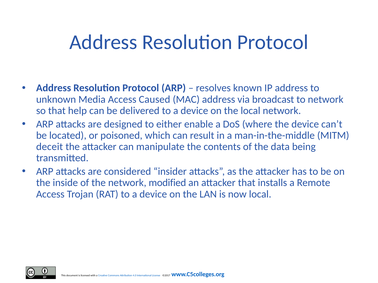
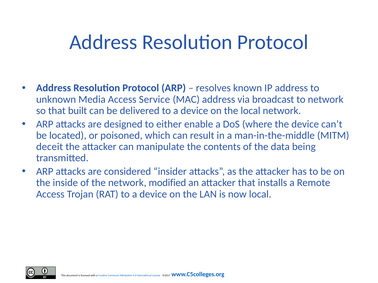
Caused: Caused -> Service
help: help -> built
